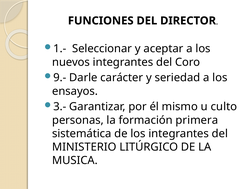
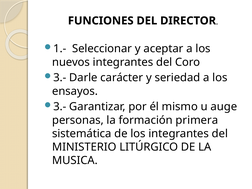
9.- at (60, 78): 9.- -> 3.-
culto: culto -> auge
